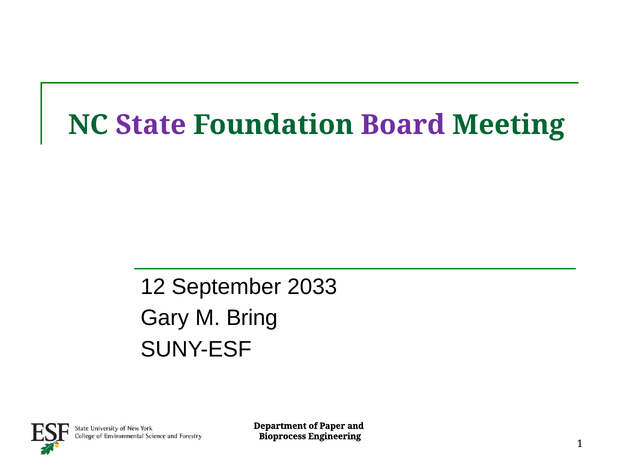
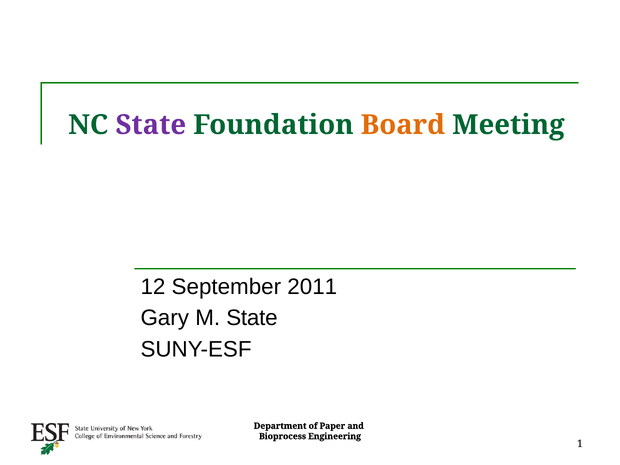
Board colour: purple -> orange
2033: 2033 -> 2011
M Bring: Bring -> State
